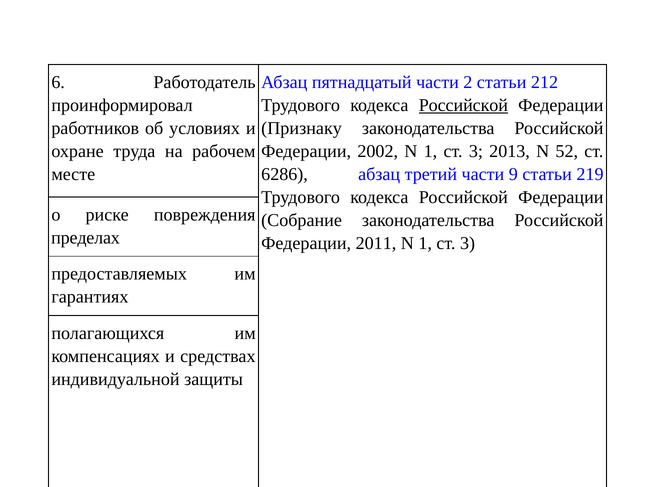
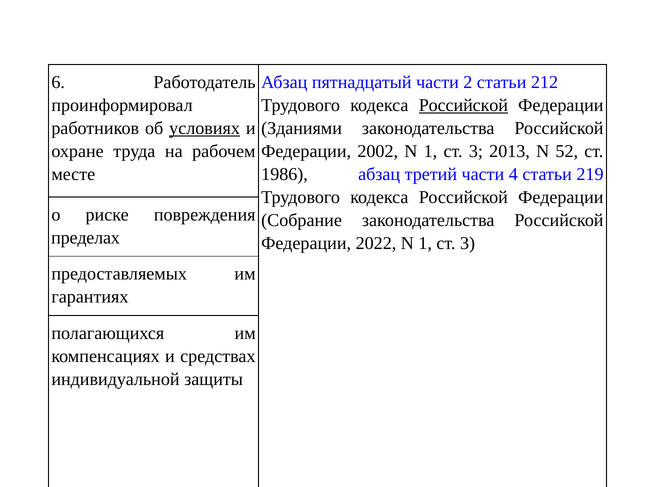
условиях underline: none -> present
Признаку: Признаку -> Зданиями
6286: 6286 -> 1986
9: 9 -> 4
2011: 2011 -> 2022
